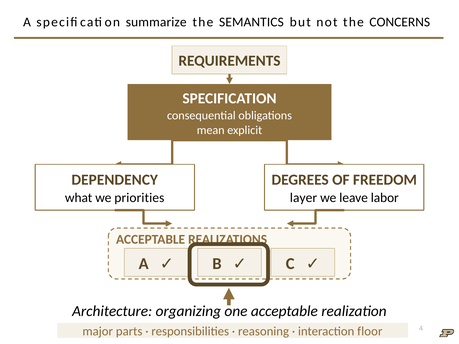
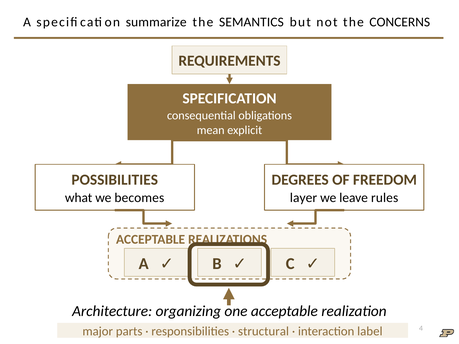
DEPENDENCY: DEPENDENCY -> POSSIBILITIES
priorities: priorities -> becomes
labor: labor -> rules
reasoning: reasoning -> structural
floor: floor -> label
